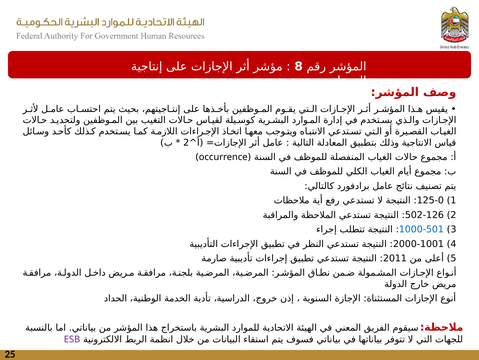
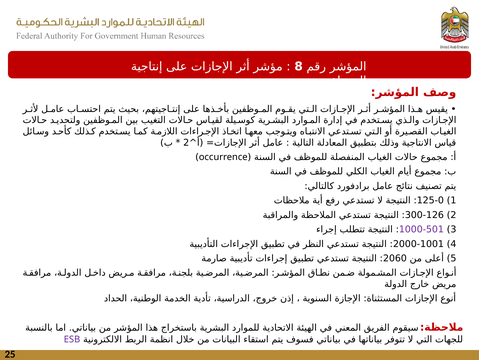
502-126: 502-126 -> 300-126
1000-501 colour: blue -> purple
2011: 2011 -> 2060
